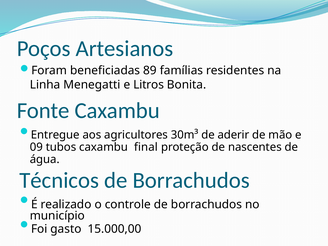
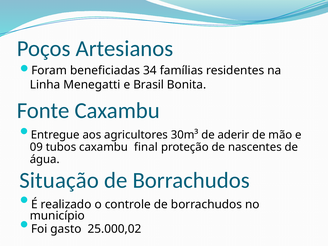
89: 89 -> 34
Litros: Litros -> Brasil
Técnicos: Técnicos -> Situação
15.000,00: 15.000,00 -> 25.000,02
